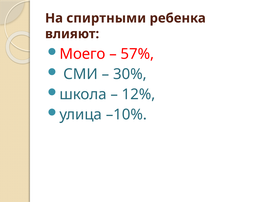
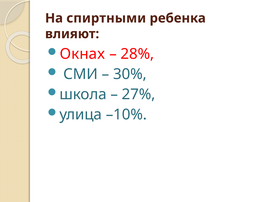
Моего: Моего -> Окнах
57%: 57% -> 28%
12%: 12% -> 27%
